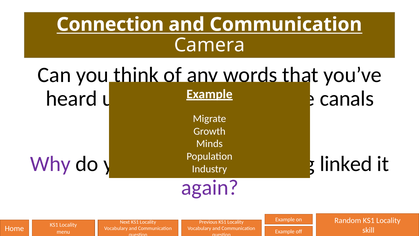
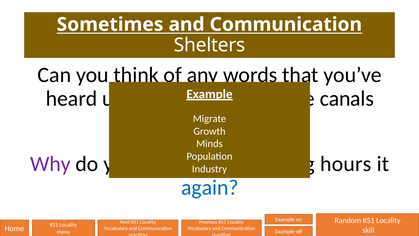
Connection: Connection -> Sometimes
Camera: Camera -> Shelters
linked: linked -> hours
again colour: purple -> blue
